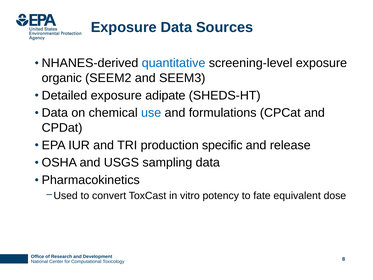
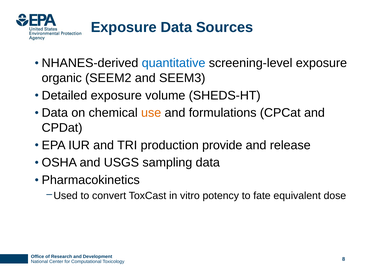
adipate: adipate -> volume
use colour: blue -> orange
specific: specific -> provide
